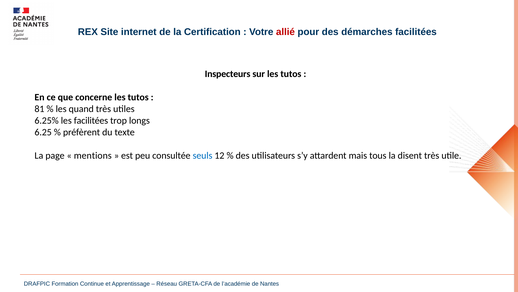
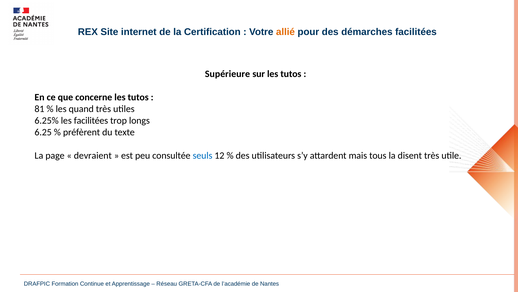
allié colour: red -> orange
Inspecteurs: Inspecteurs -> Supérieure
mentions: mentions -> devraient
